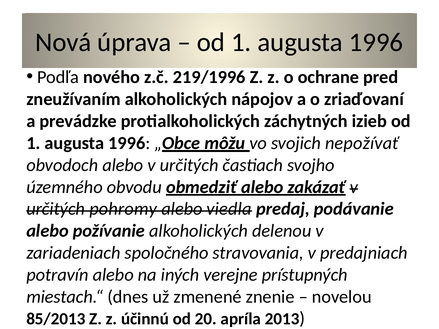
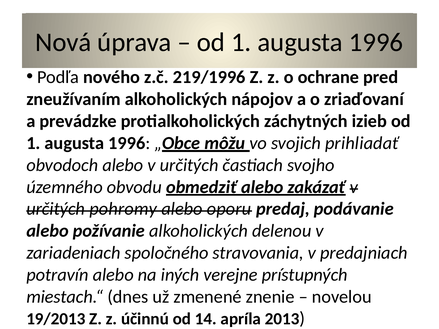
nepožívať: nepožívať -> prihliadať
viedla: viedla -> oporu
85/2013: 85/2013 -> 19/2013
20: 20 -> 14
